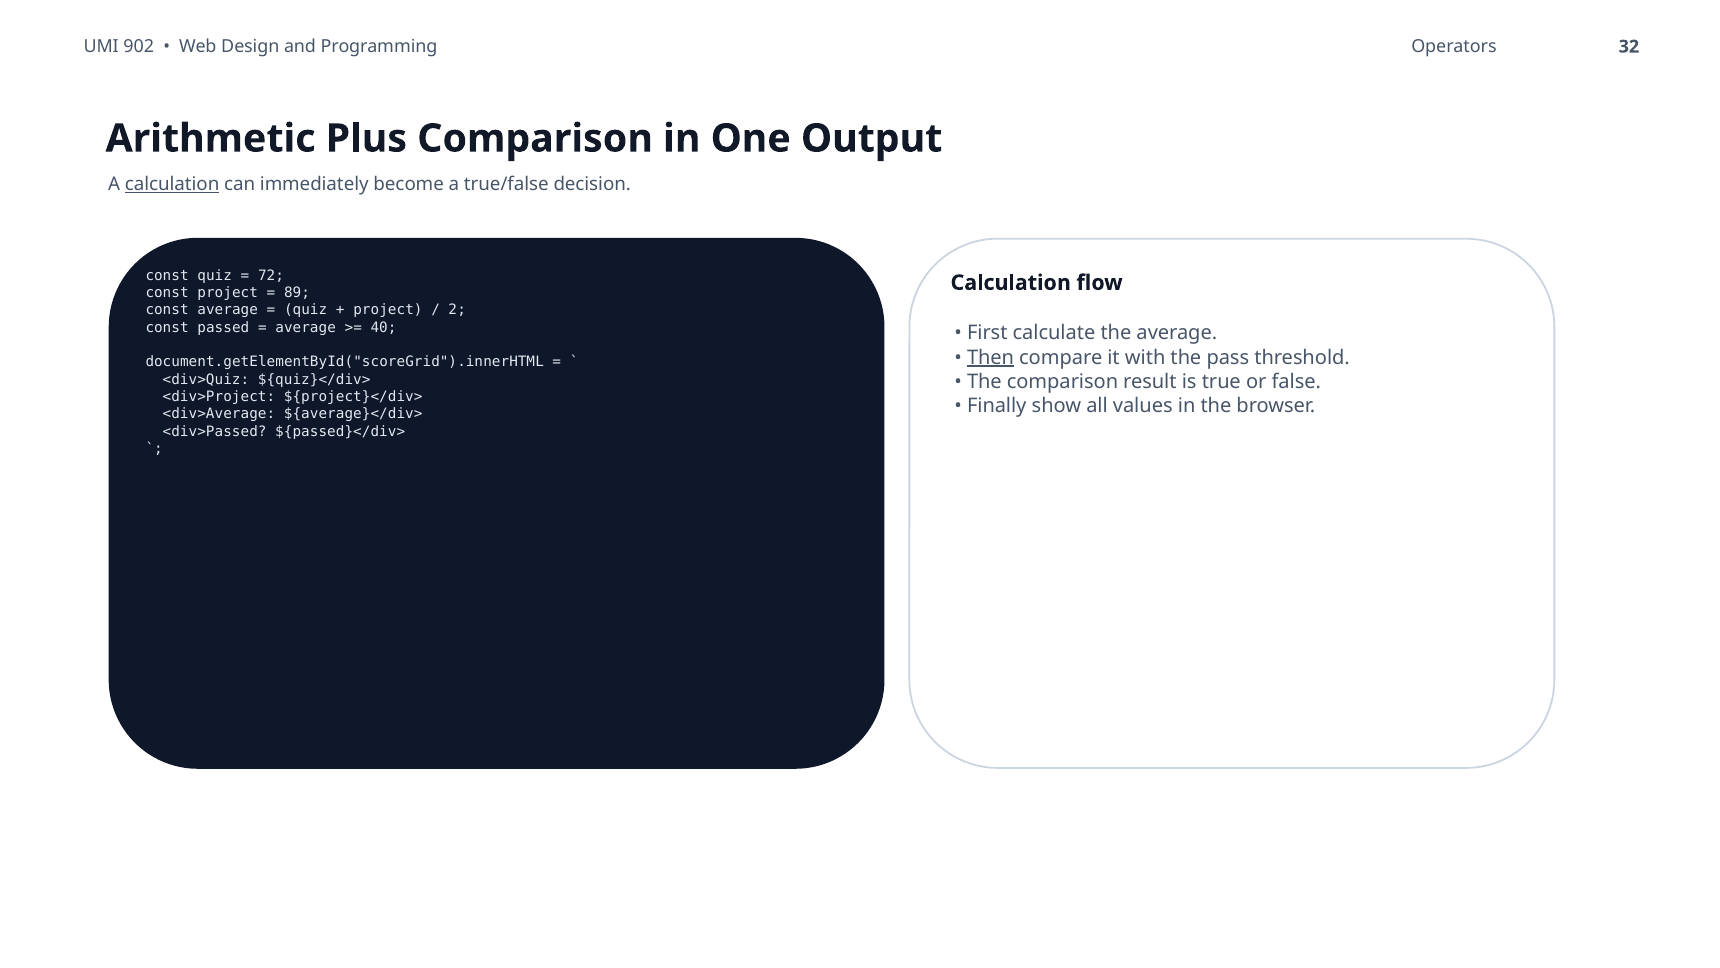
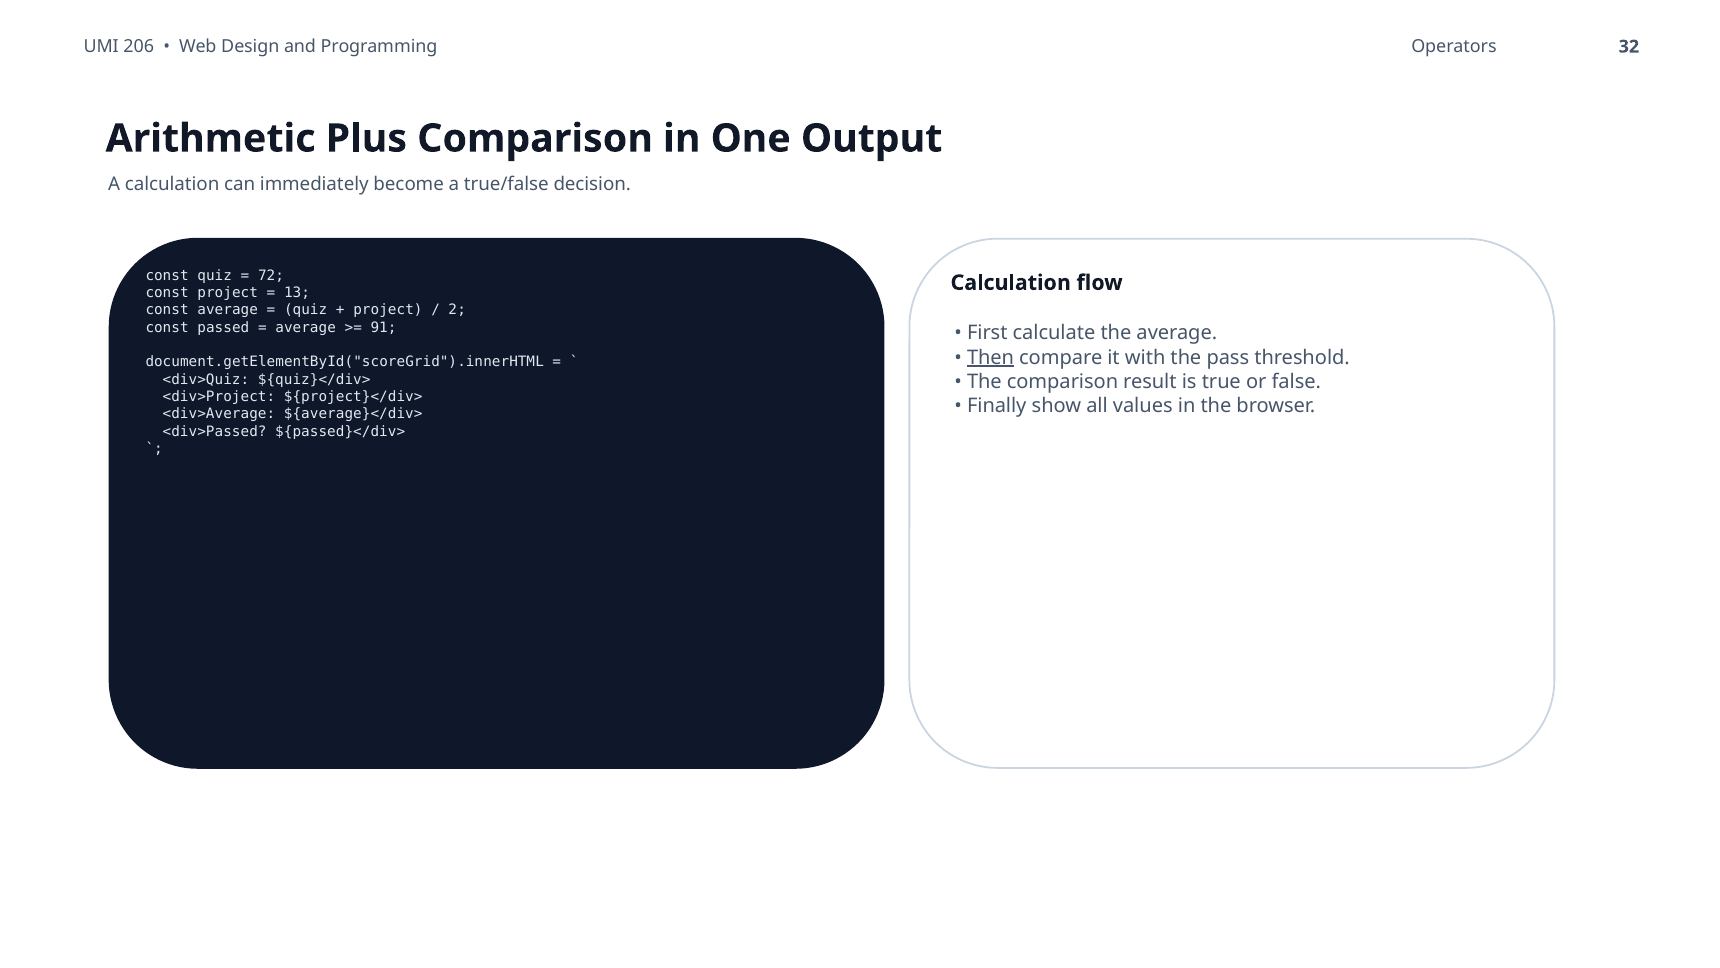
902: 902 -> 206
calculation at (172, 184) underline: present -> none
89: 89 -> 13
40: 40 -> 91
